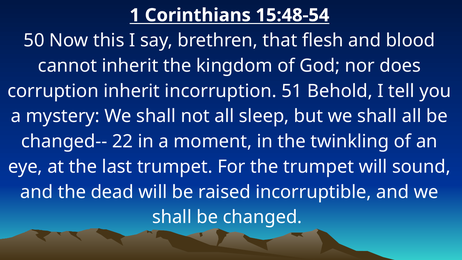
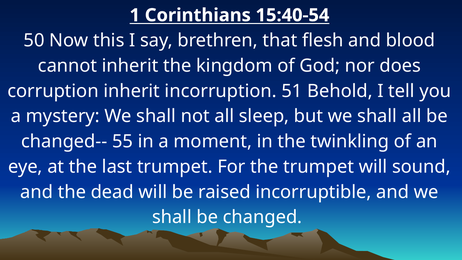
15:48-54: 15:48-54 -> 15:40-54
22: 22 -> 55
